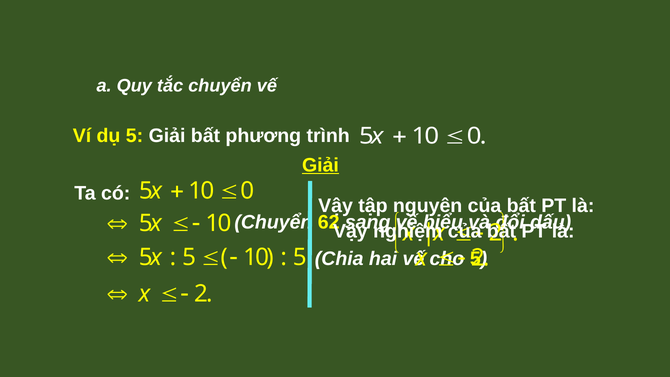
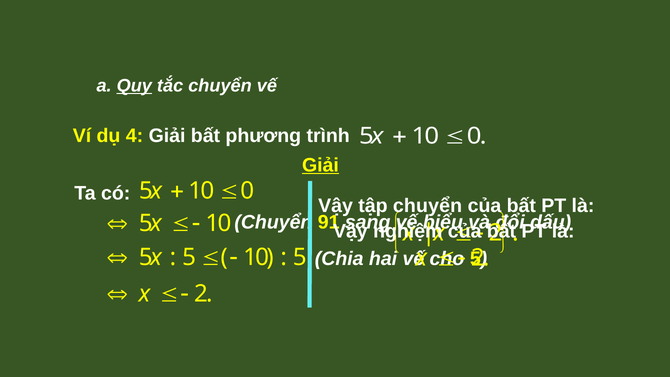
Quy underline: none -> present
dụ 5: 5 -> 4
tập nguyên: nguyên -> chuyển
62: 62 -> 91
